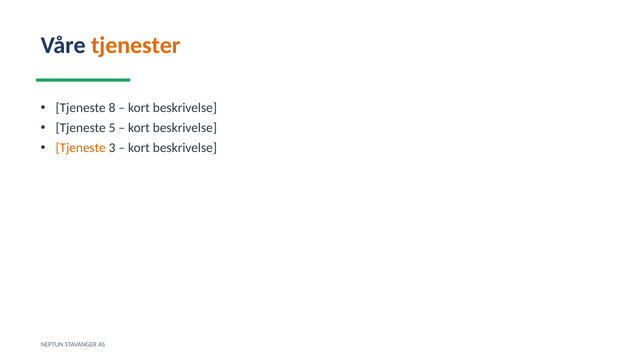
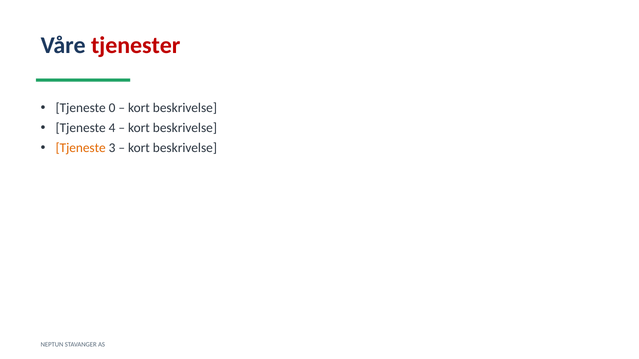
tjenester colour: orange -> red
8: 8 -> 0
5: 5 -> 4
